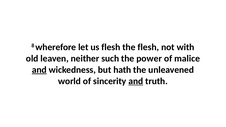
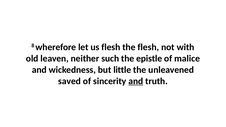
power: power -> epistle
and at (39, 70) underline: present -> none
hath: hath -> little
world: world -> saved
